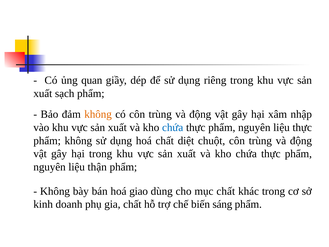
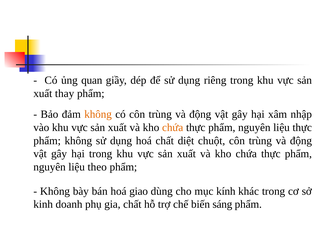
sạch: sạch -> thay
chứa at (173, 127) colour: blue -> orange
thận: thận -> theo
mục chất: chất -> kính
